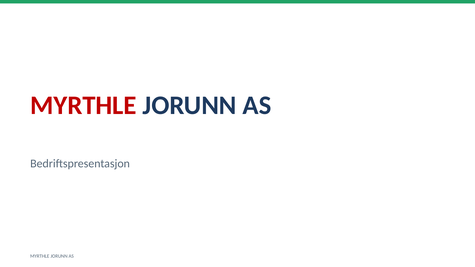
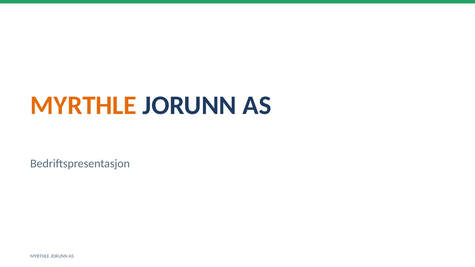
MYRTHLE at (83, 105) colour: red -> orange
